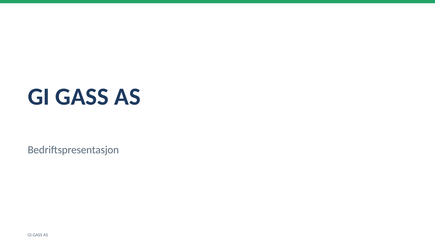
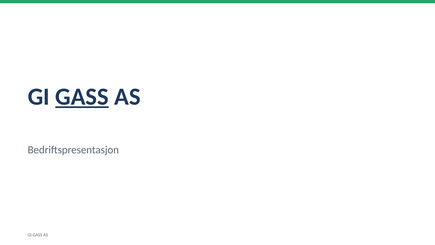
GASS at (82, 96) underline: none -> present
